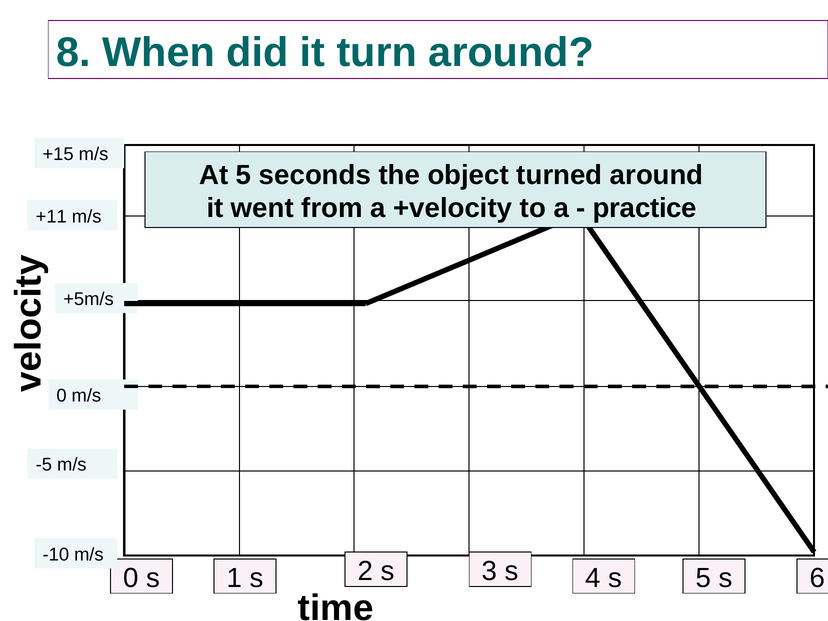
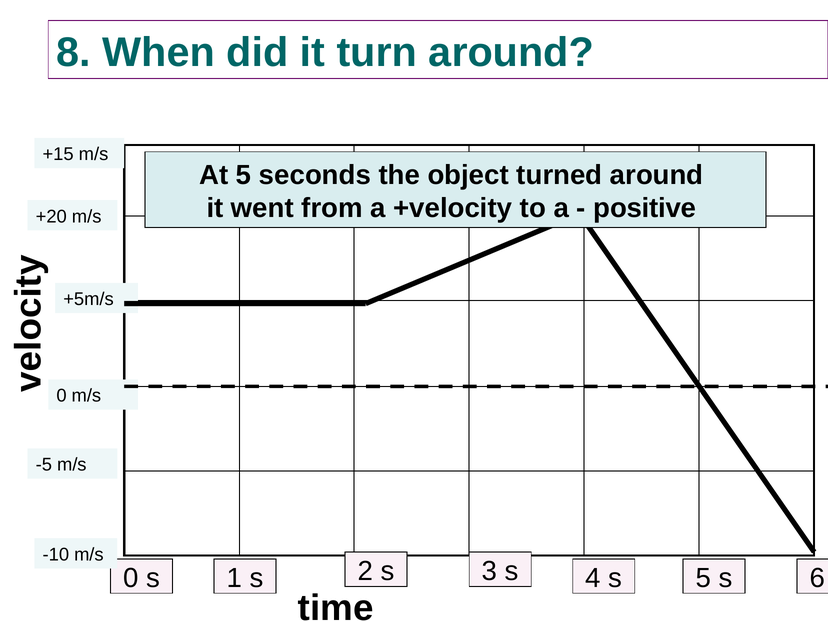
practice: practice -> positive
+11: +11 -> +20
